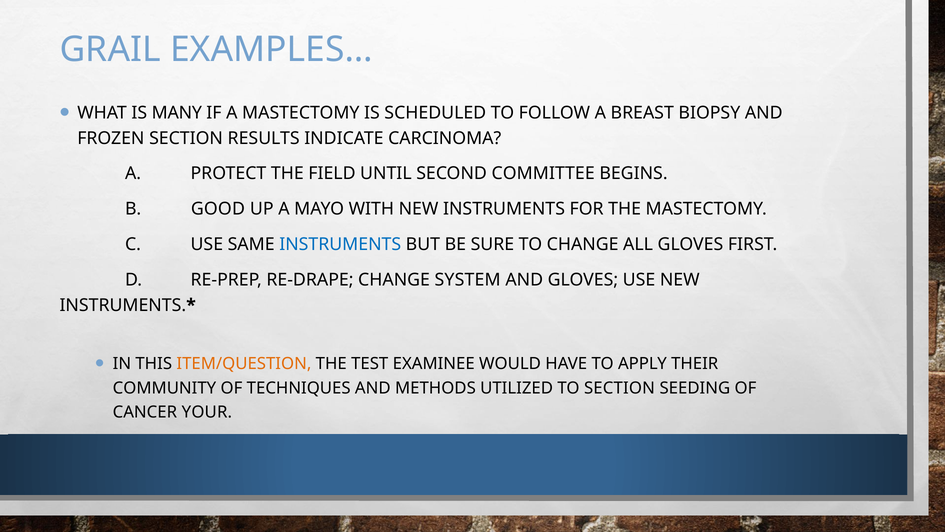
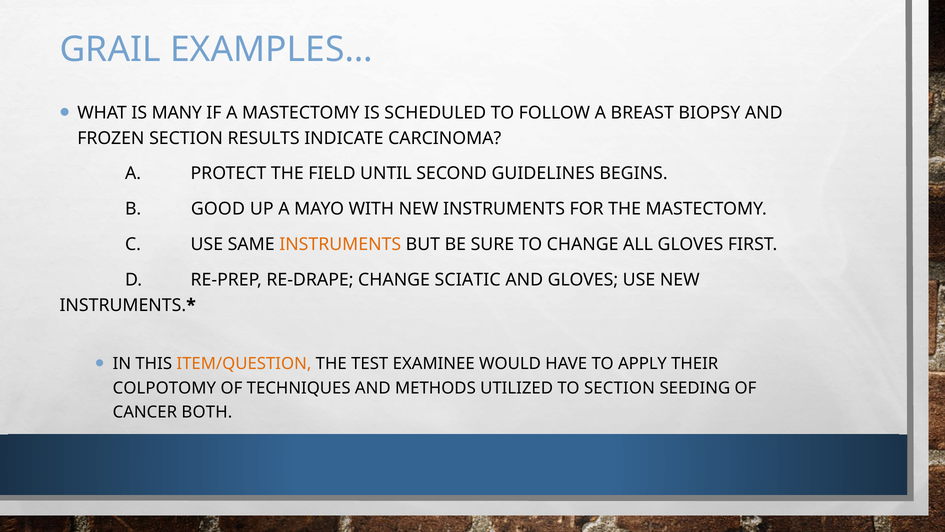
COMMITTEE: COMMITTEE -> GUIDELINES
INSTRUMENTS at (340, 244) colour: blue -> orange
SYSTEM: SYSTEM -> SCIATIC
COMMUNITY: COMMUNITY -> COLPOTOMY
YOUR: YOUR -> BOTH
